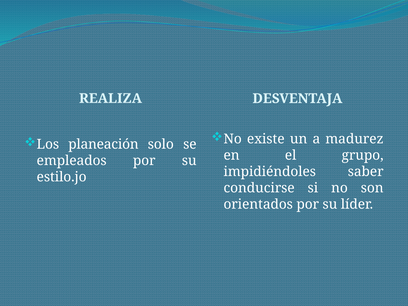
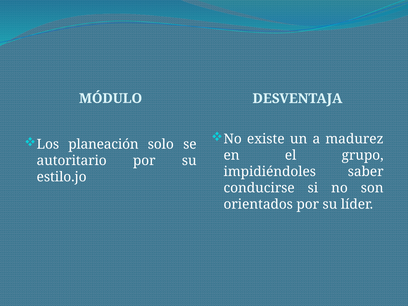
REALIZA: REALIZA -> MÓDULO
empleados: empleados -> autoritario
